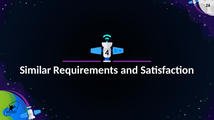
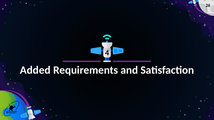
Similar: Similar -> Added
